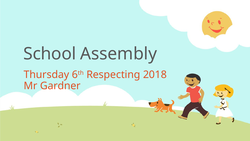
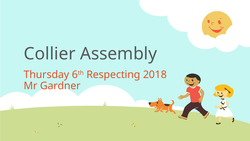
School: School -> Collier
